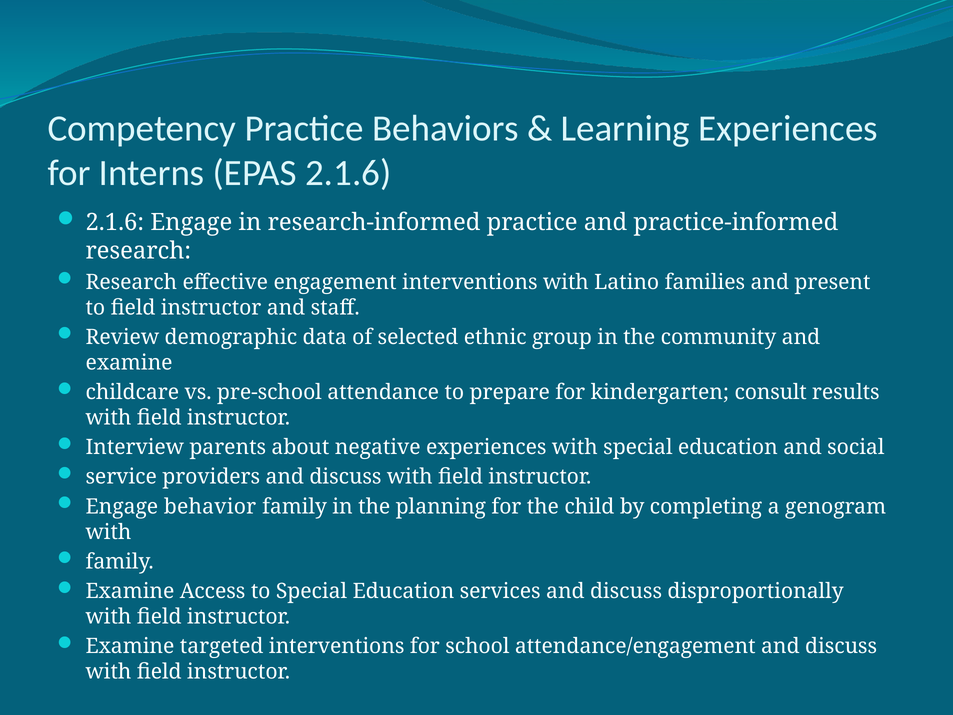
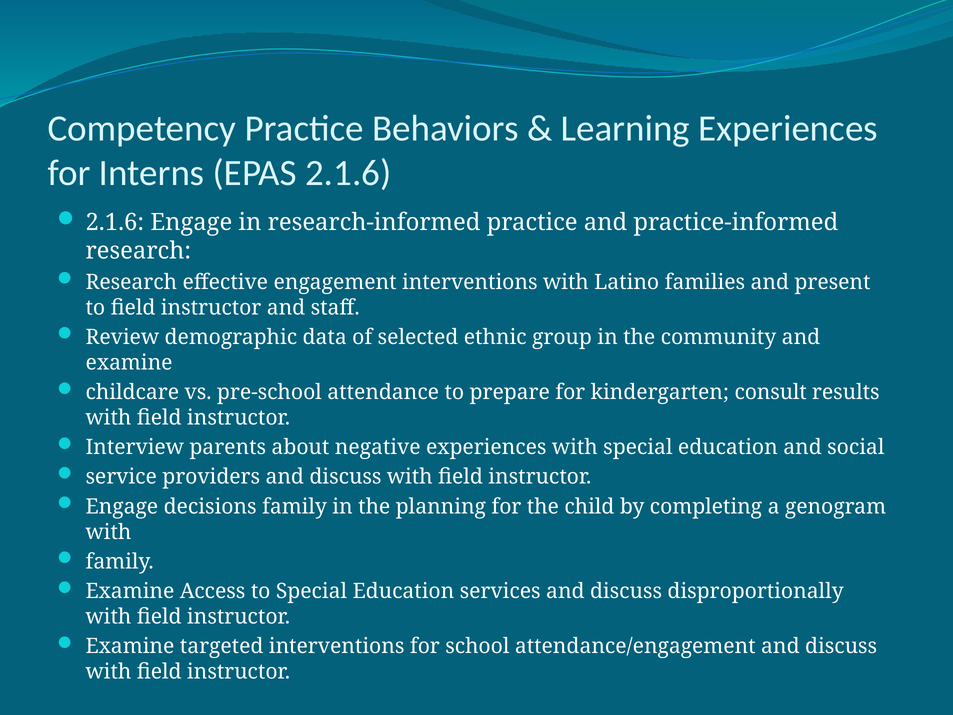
behavior: behavior -> decisions
